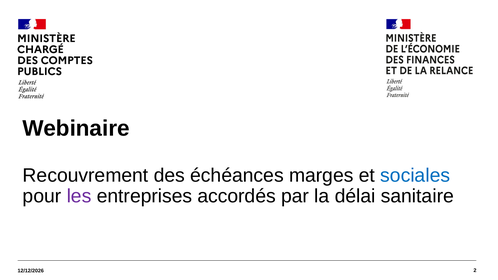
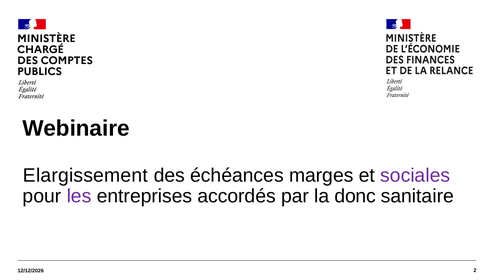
Recouvrement: Recouvrement -> Elargissement
sociales colour: blue -> purple
délai: délai -> donc
